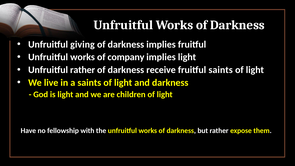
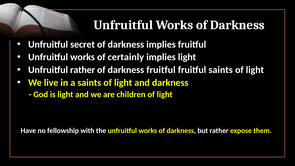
giving: giving -> secret
company: company -> certainly
darkness receive: receive -> fruitful
